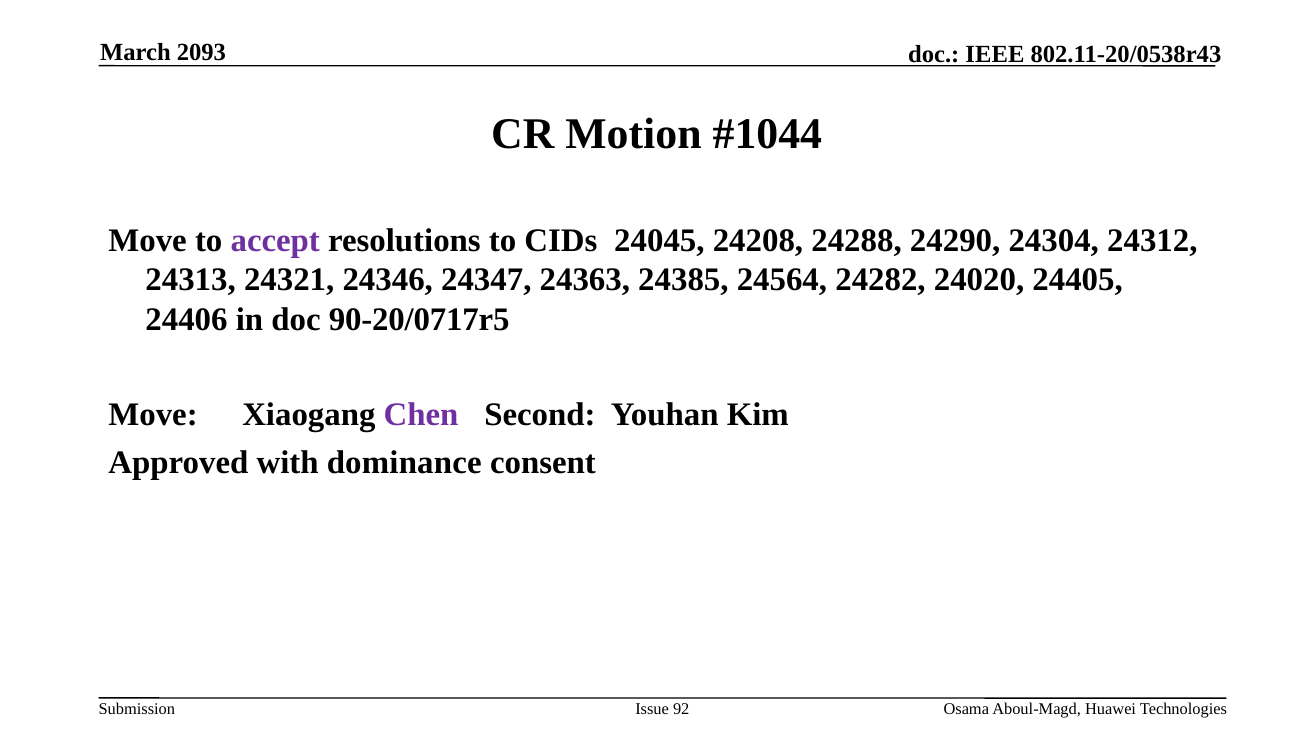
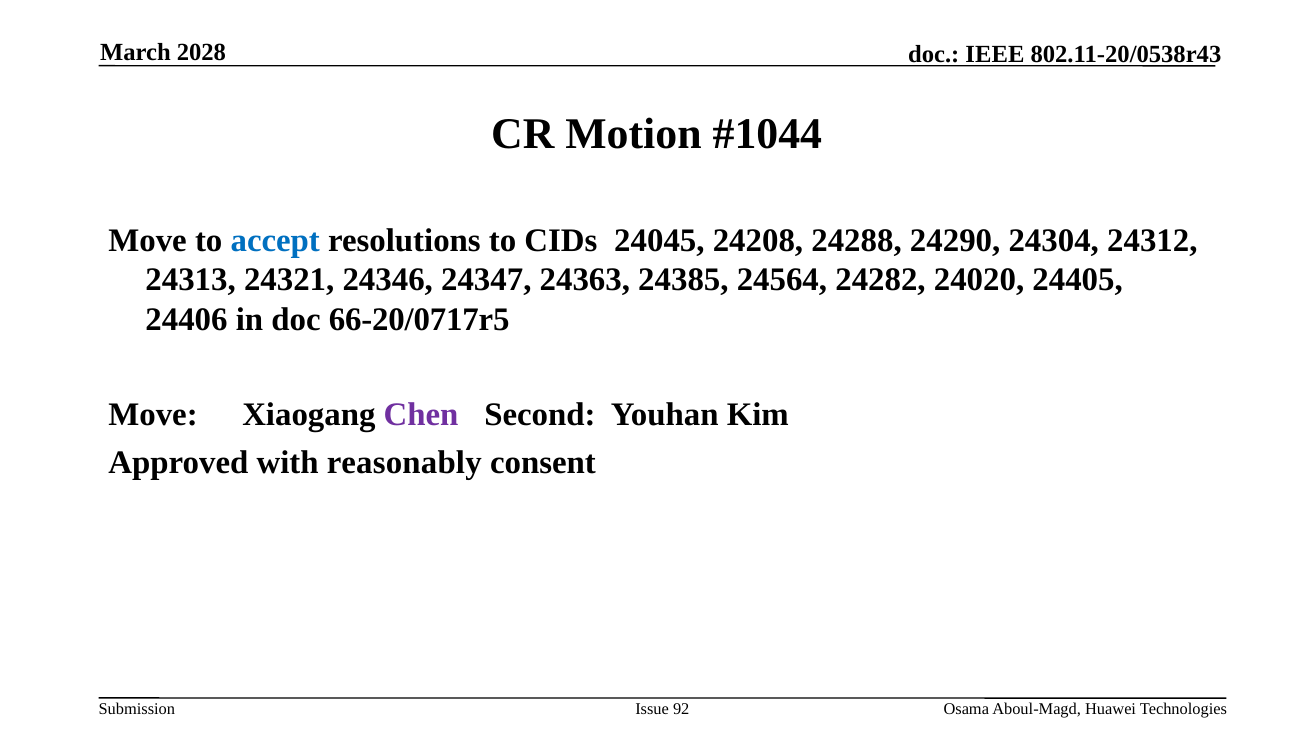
2093: 2093 -> 2028
accept colour: purple -> blue
90-20/0717r5: 90-20/0717r5 -> 66-20/0717r5
dominance: dominance -> reasonably
